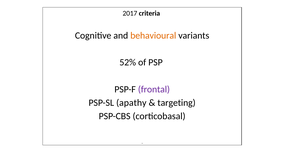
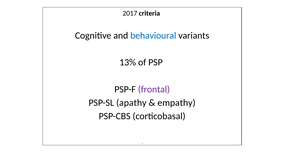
behavioural colour: orange -> blue
52%: 52% -> 13%
targeting: targeting -> empathy
